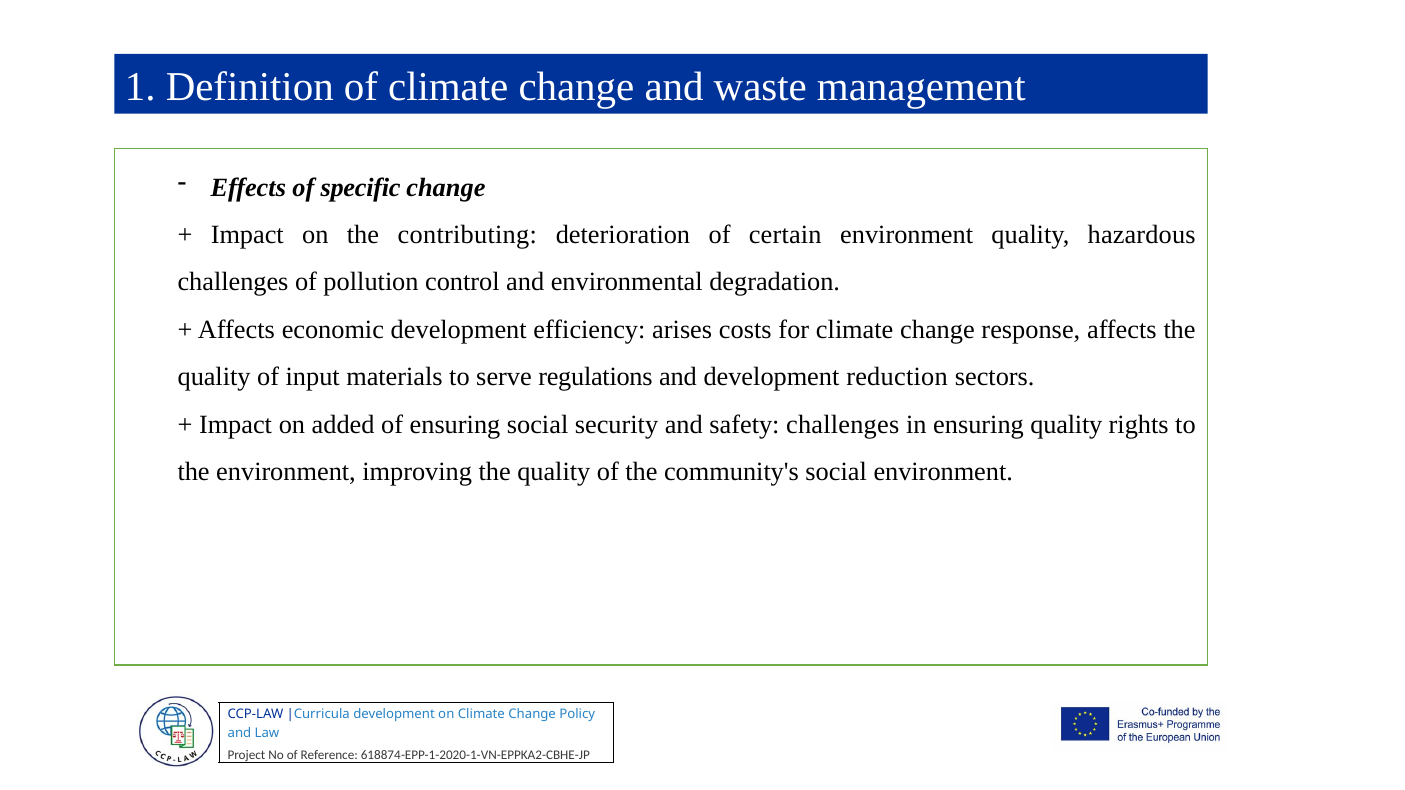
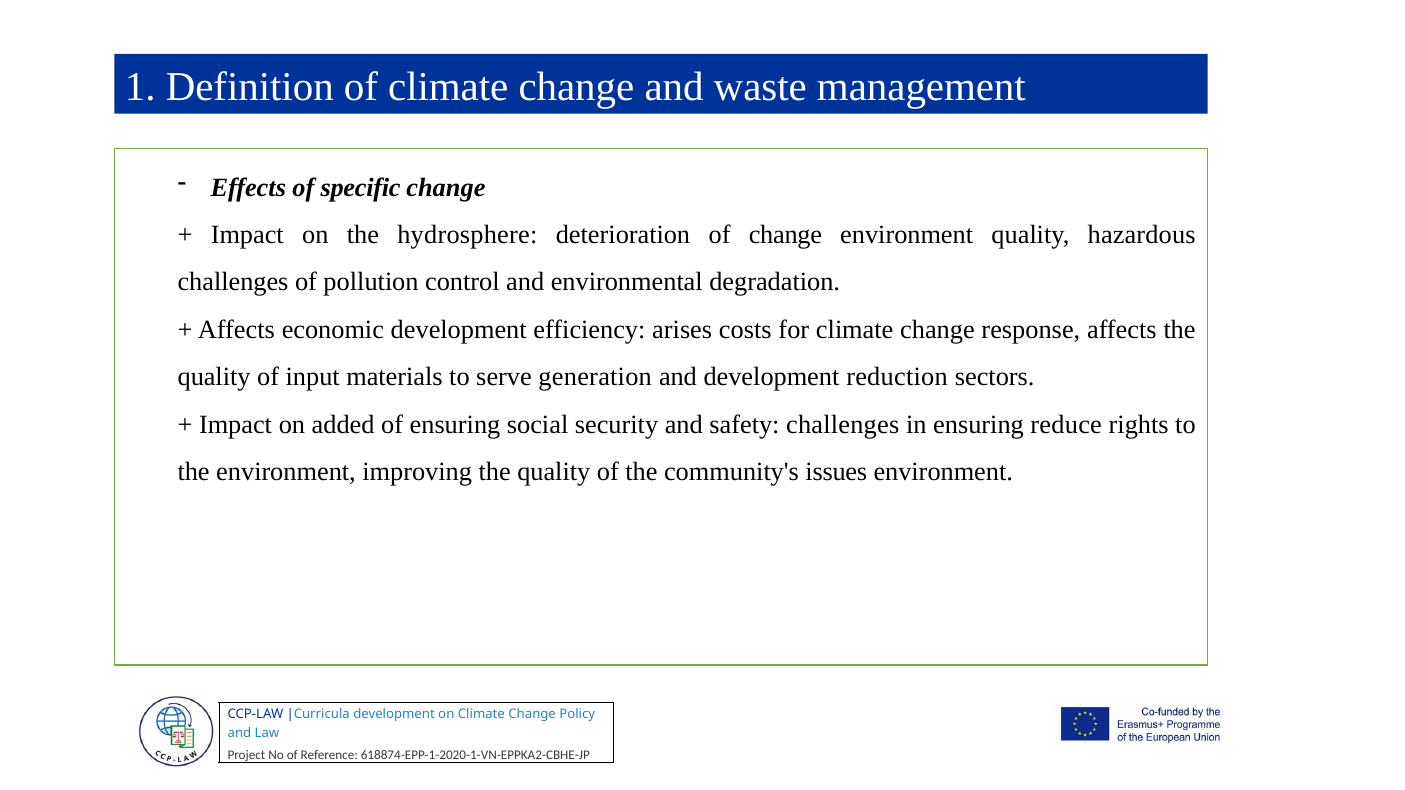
contributing: contributing -> hydrosphere
of certain: certain -> change
regulations: regulations -> generation
ensuring quality: quality -> reduce
community's social: social -> issues
